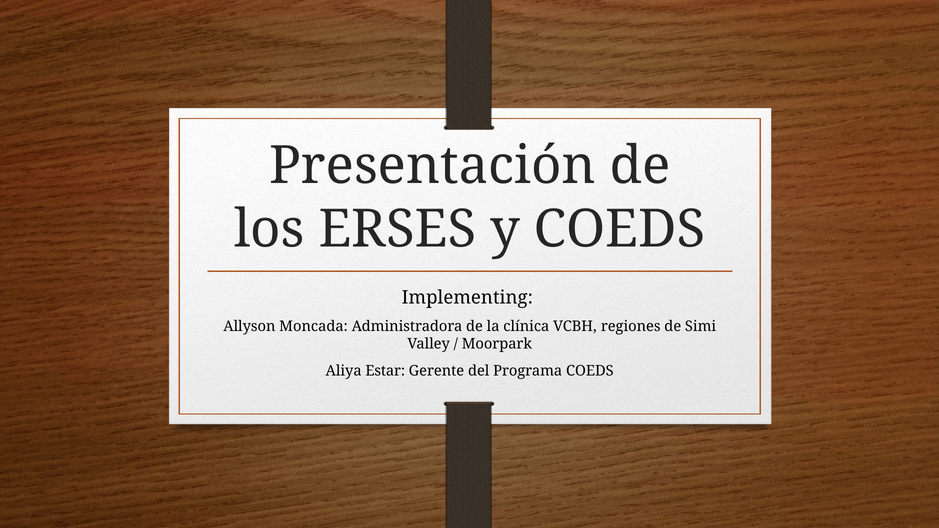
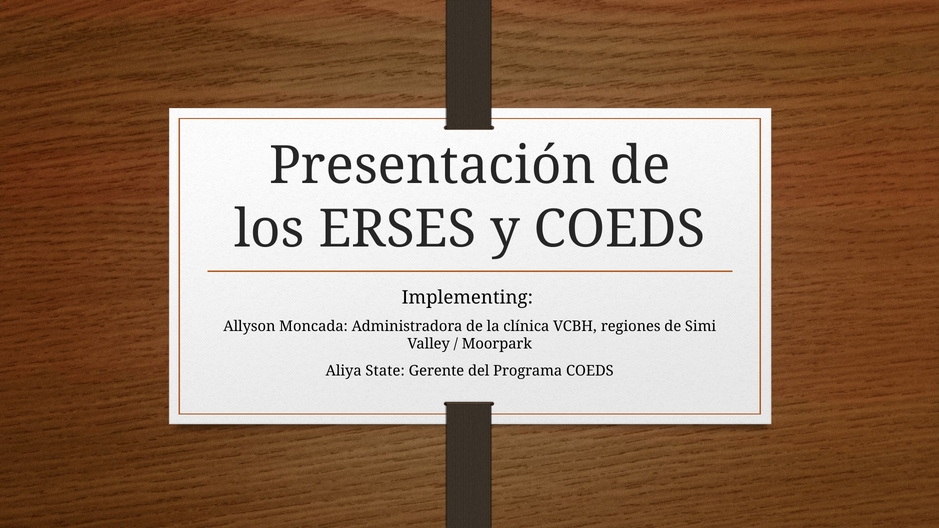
Estar: Estar -> State
